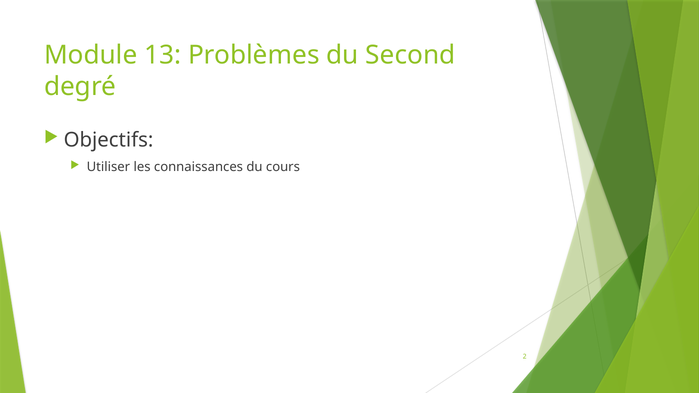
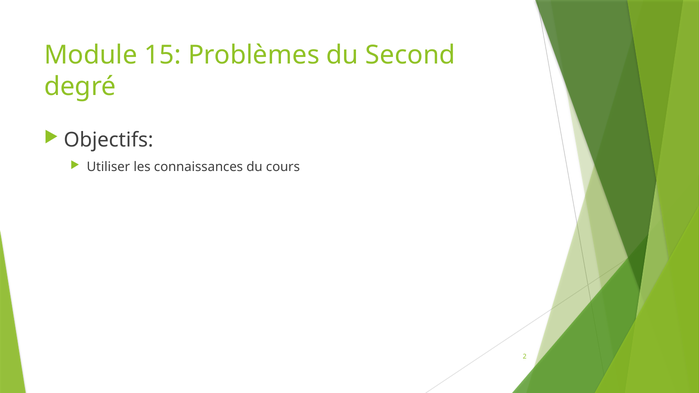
13: 13 -> 15
